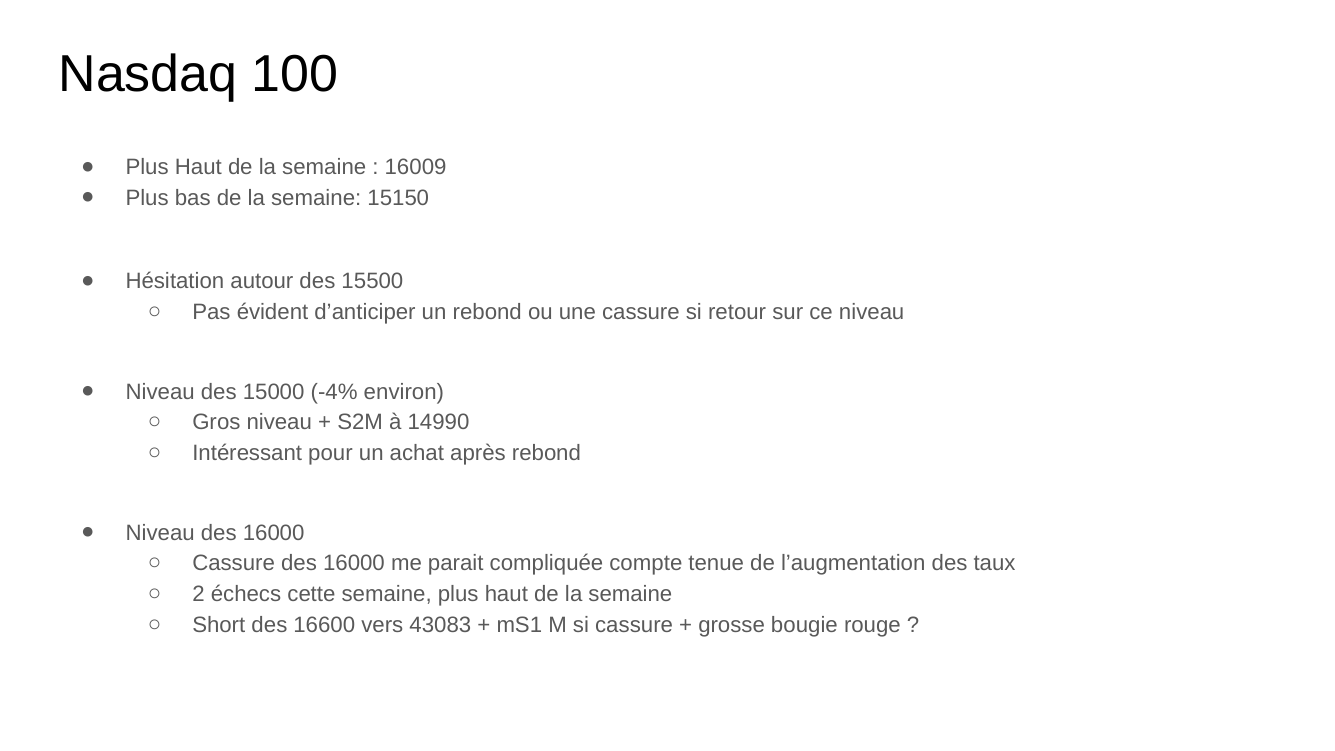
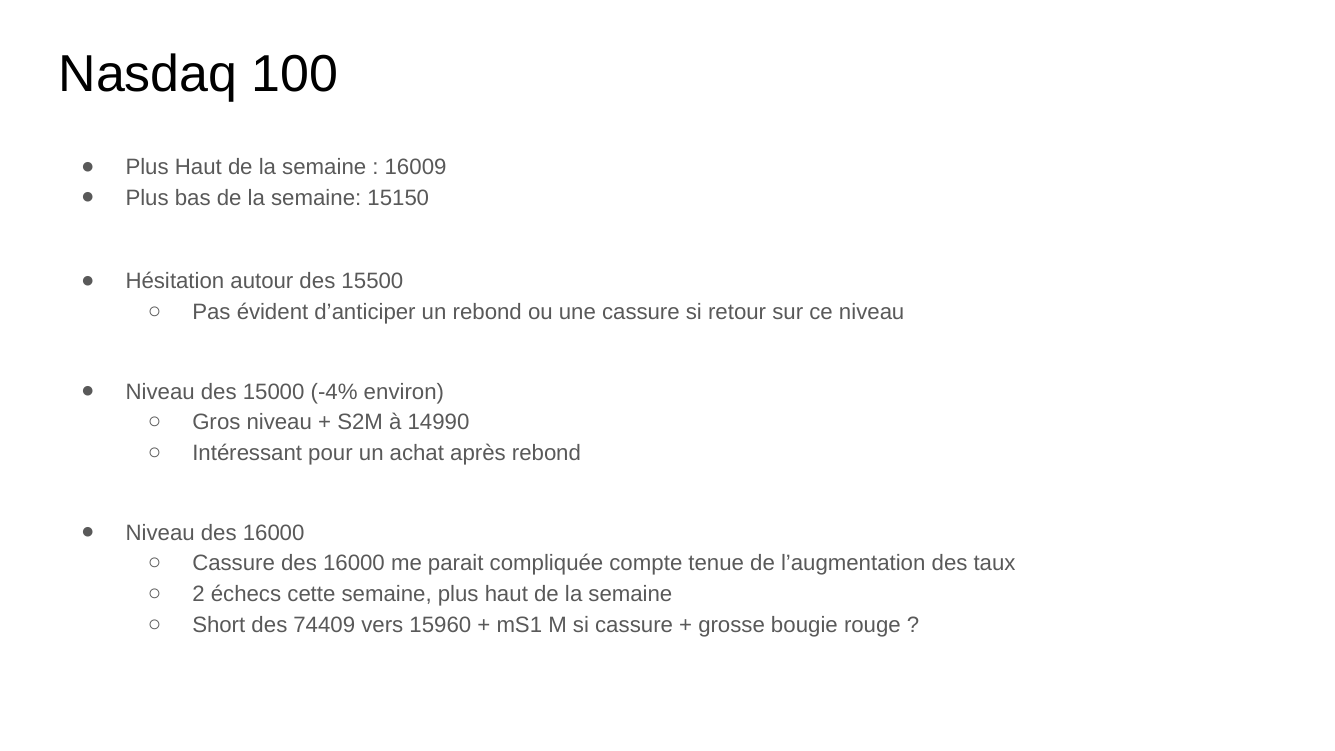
16600: 16600 -> 74409
43083: 43083 -> 15960
